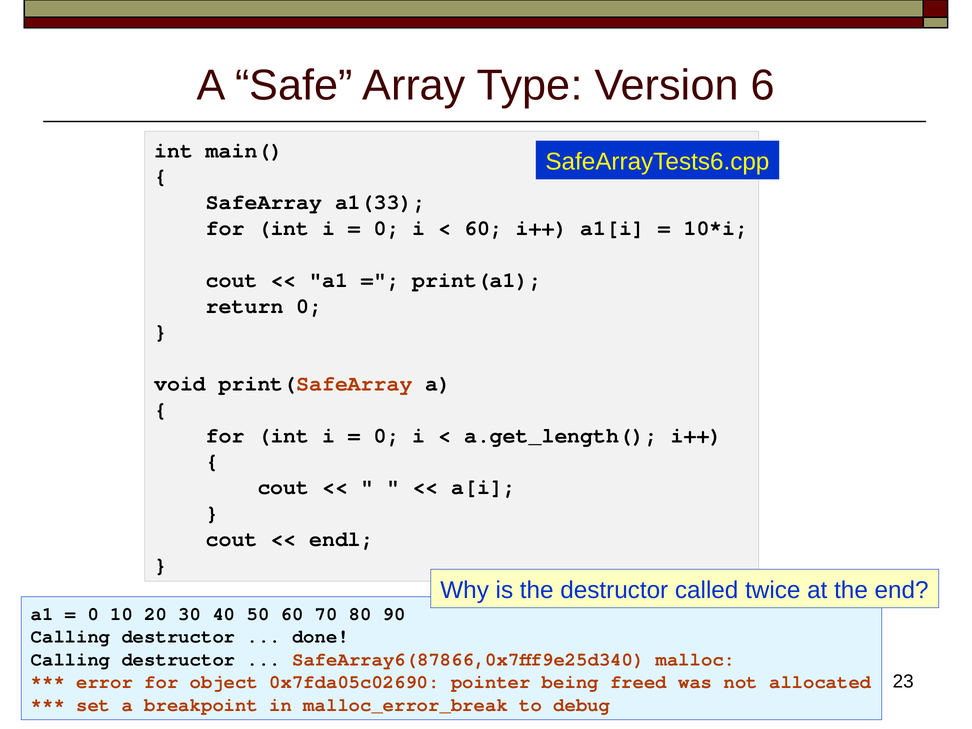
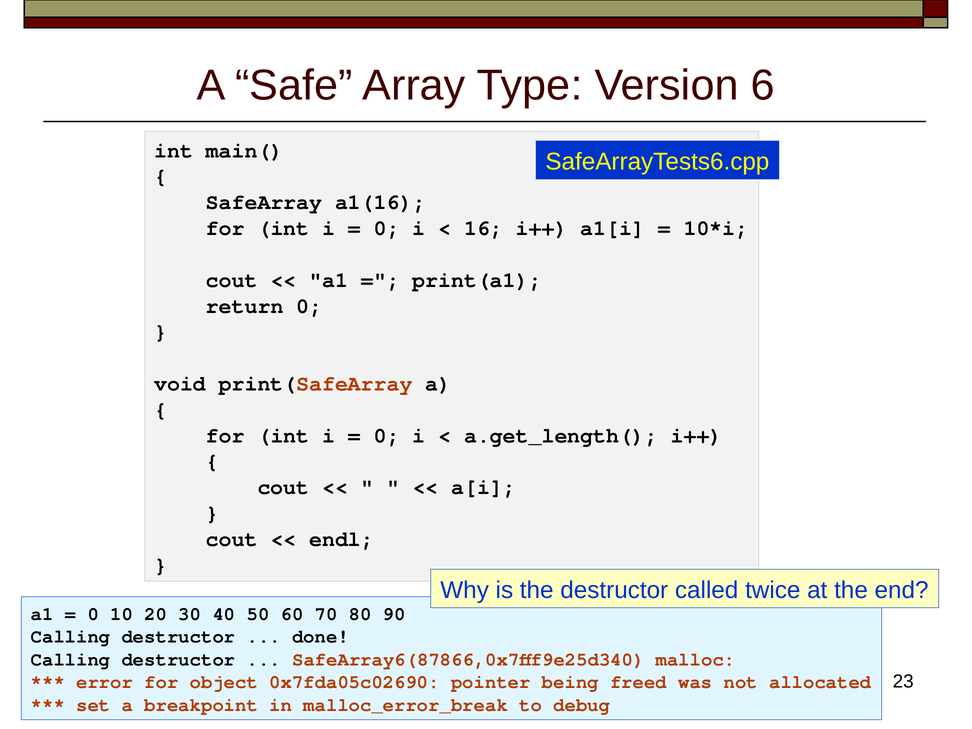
a1(33: a1(33 -> a1(16
60 at (483, 228): 60 -> 16
